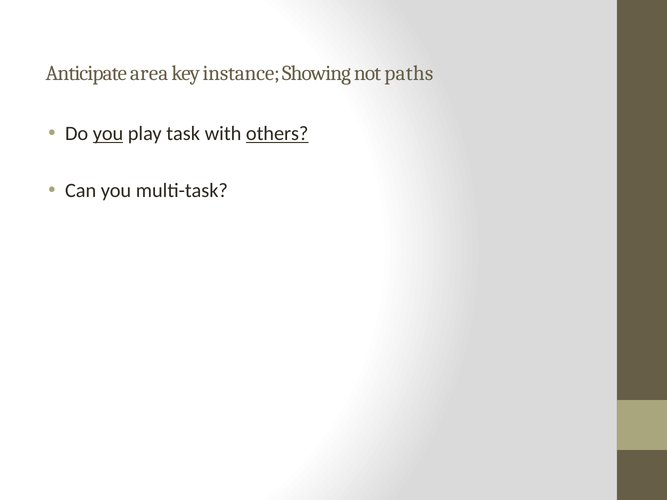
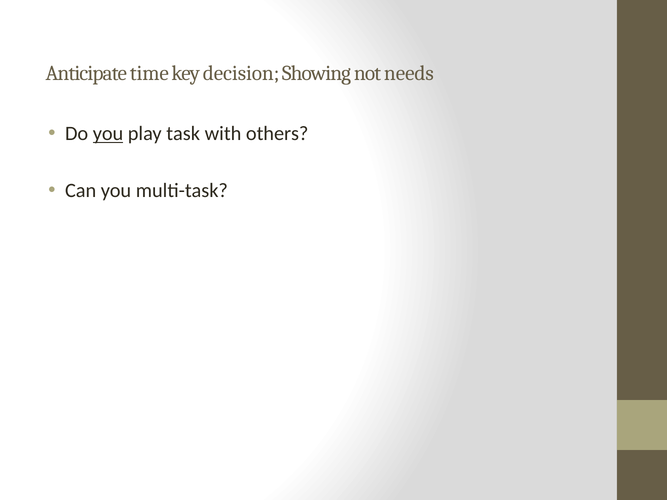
area: area -> time
instance: instance -> decision
paths: paths -> needs
others underline: present -> none
